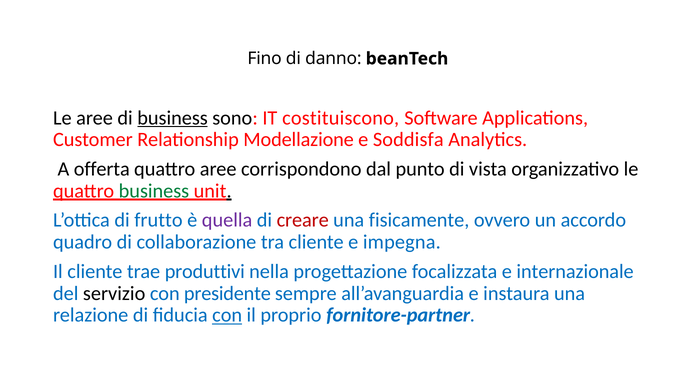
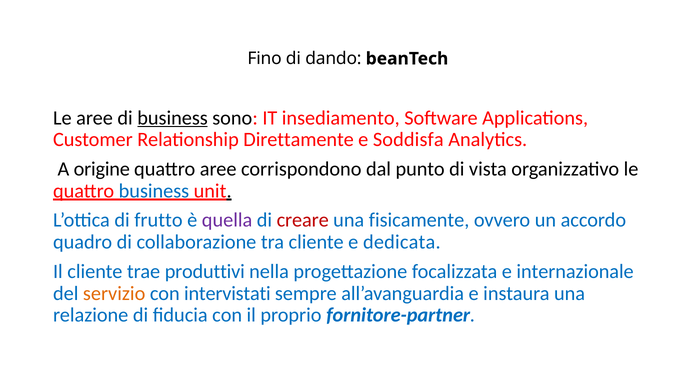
danno: danno -> dando
costituiscono: costituiscono -> insediamento
Modellazione: Modellazione -> Direttamente
offerta: offerta -> origine
business at (154, 191) colour: green -> blue
impegna: impegna -> dedicata
servizio colour: black -> orange
presidente: presidente -> intervistati
con at (227, 315) underline: present -> none
